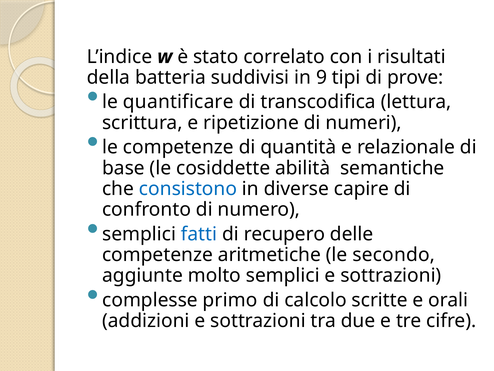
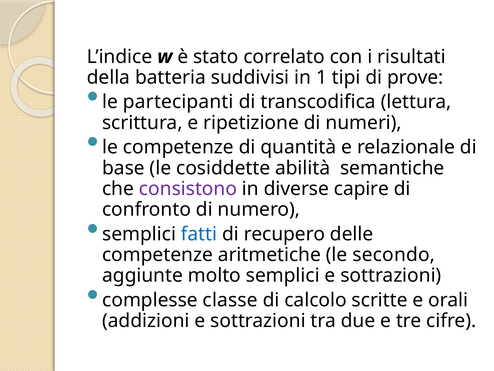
9: 9 -> 1
quantificare: quantificare -> partecipanti
consistono colour: blue -> purple
primo: primo -> classe
